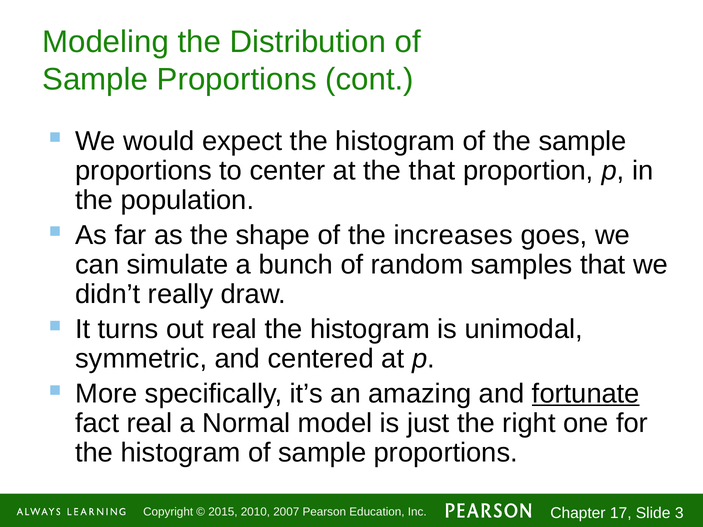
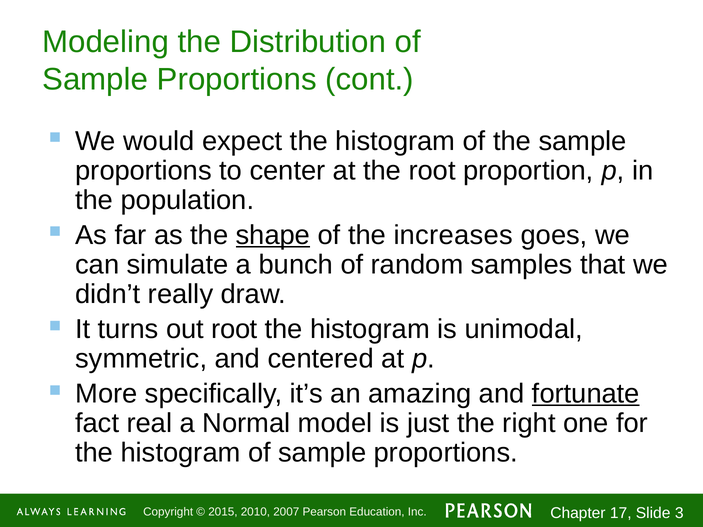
the that: that -> root
shape underline: none -> present
out real: real -> root
